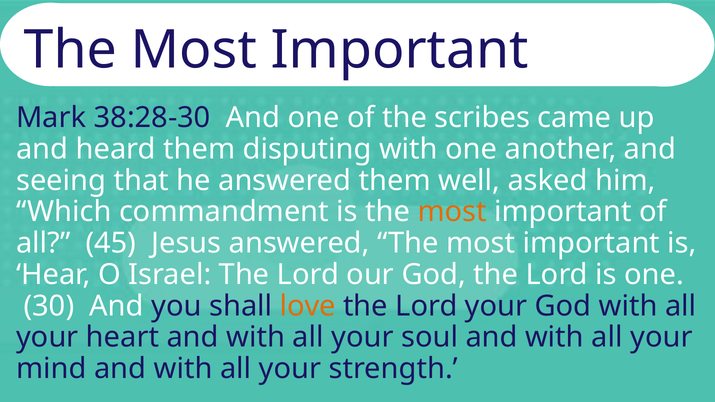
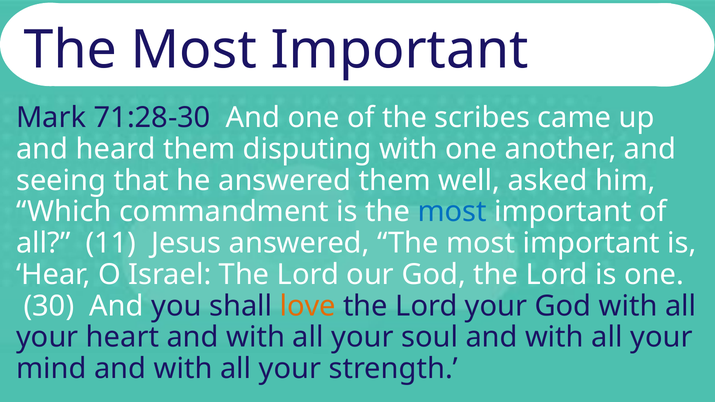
38:28-30: 38:28-30 -> 71:28-30
most at (452, 212) colour: orange -> blue
45: 45 -> 11
